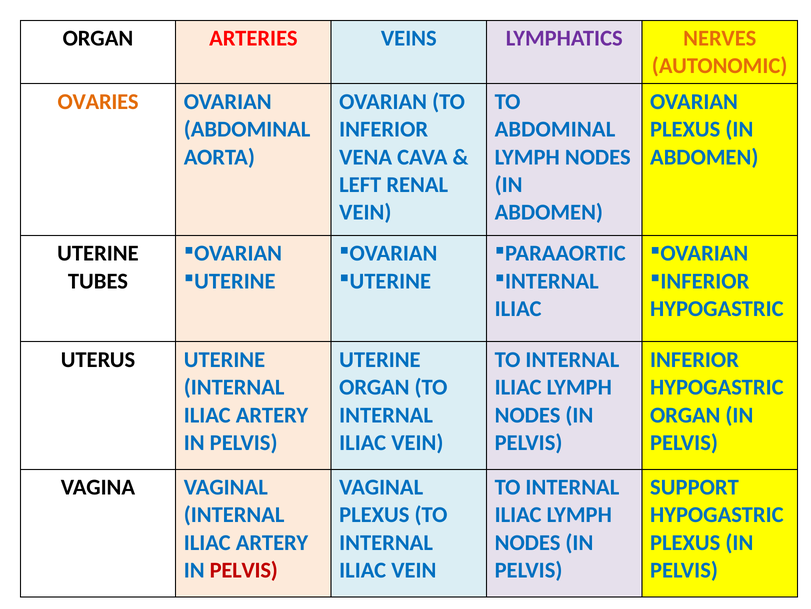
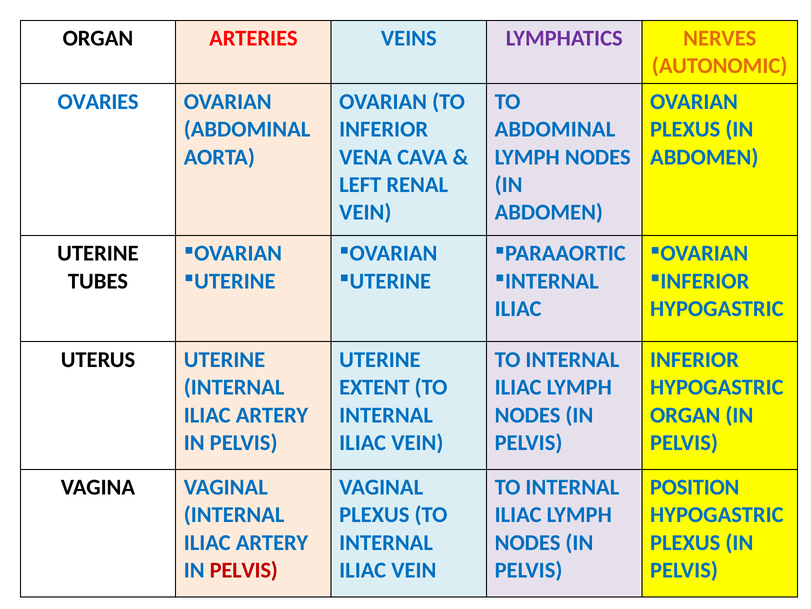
OVARIES colour: orange -> blue
ORGAN at (374, 387): ORGAN -> EXTENT
SUPPORT: SUPPORT -> POSITION
